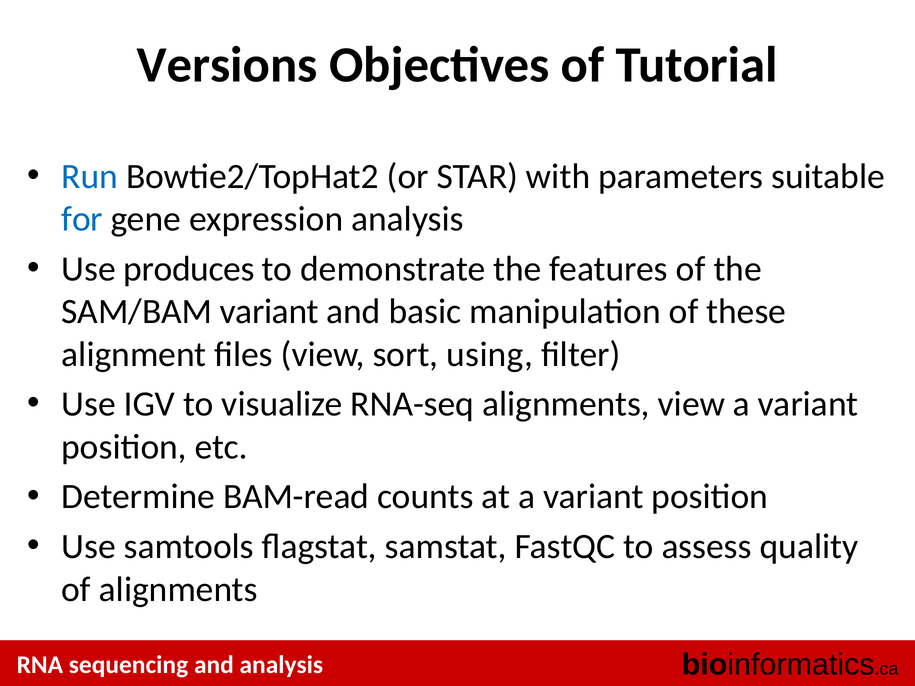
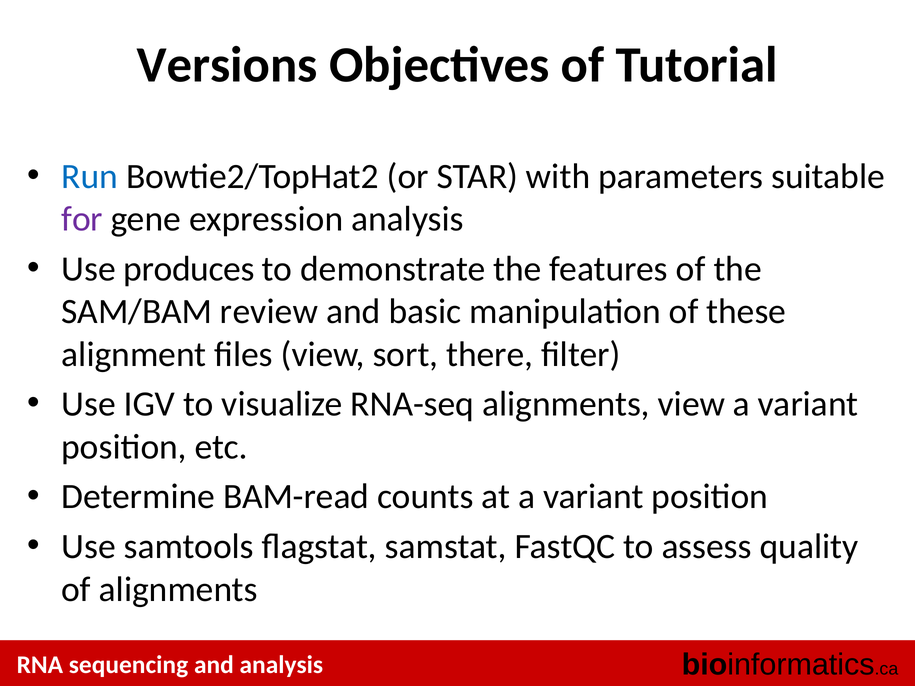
for colour: blue -> purple
SAM/BAM variant: variant -> review
using: using -> there
